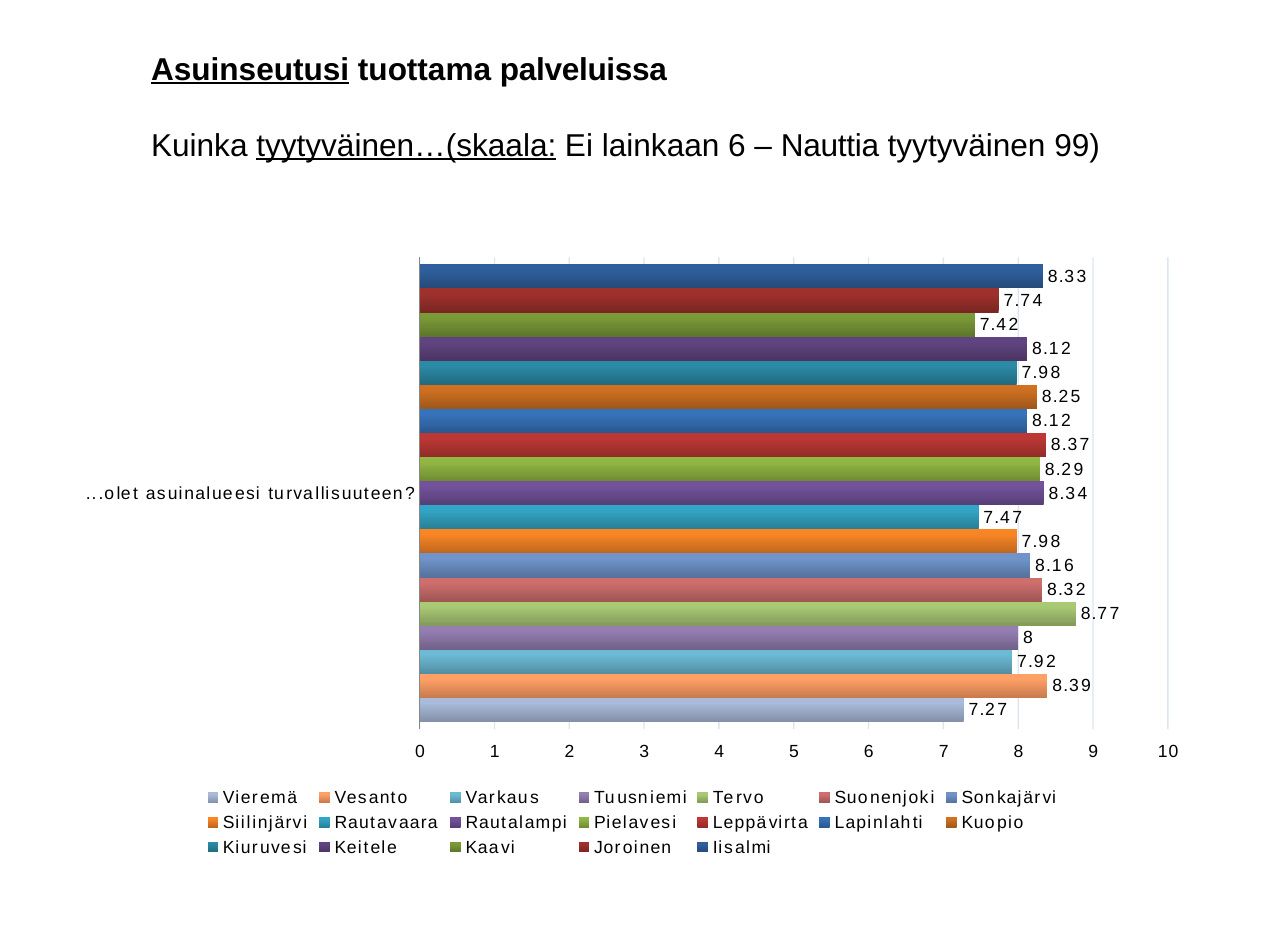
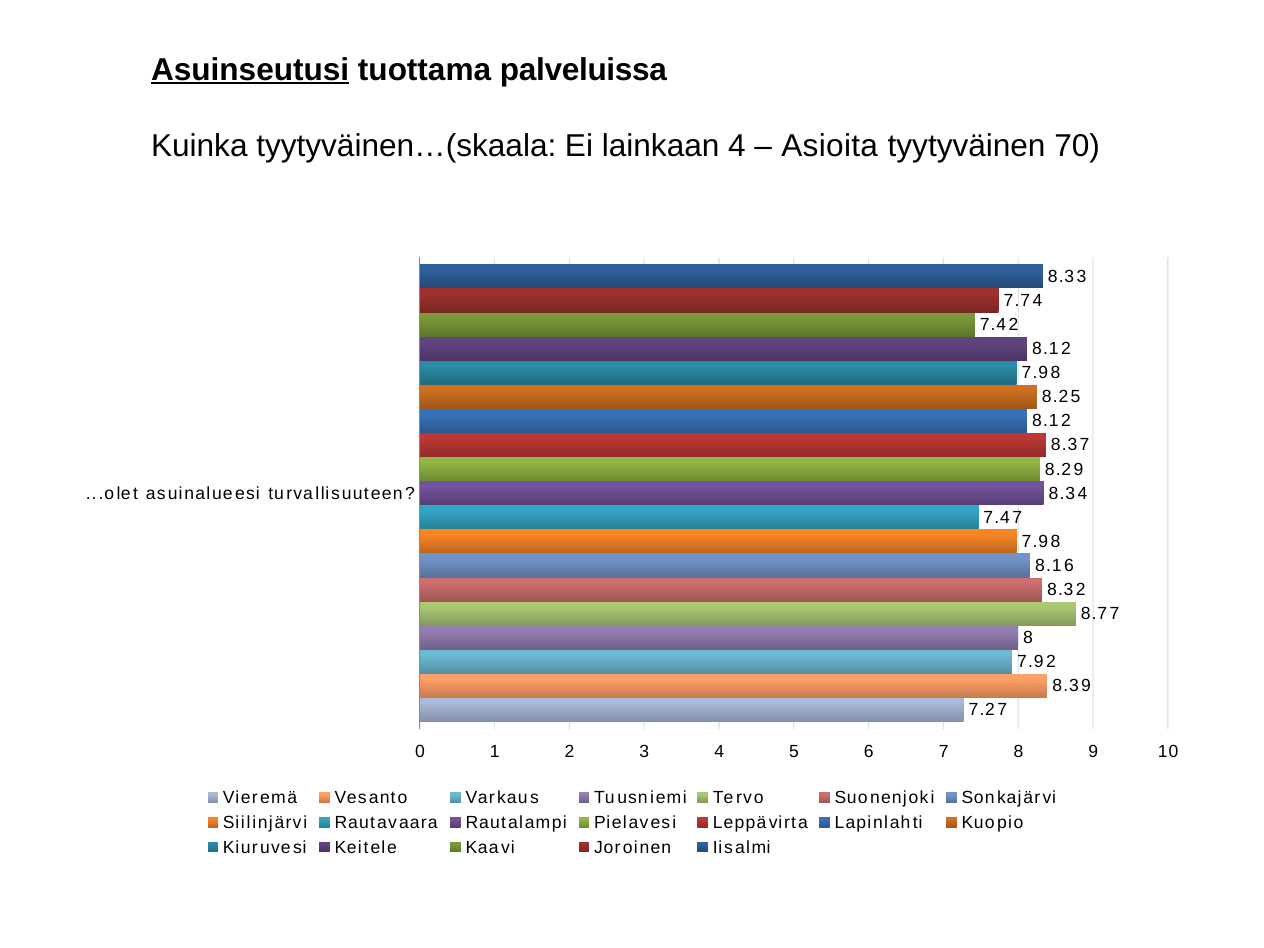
tyytyväinen…(skaala underline: present -> none
lainkaan 6: 6 -> 4
Nauttia: Nauttia -> Asioita
99: 99 -> 70
